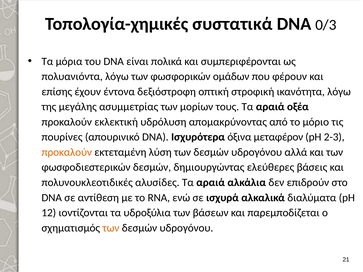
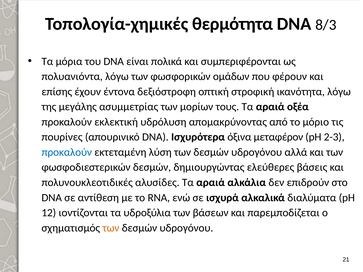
συστατικά: συστατικά -> θερμότητα
0/3: 0/3 -> 8/3
προκαλούν at (67, 152) colour: orange -> blue
